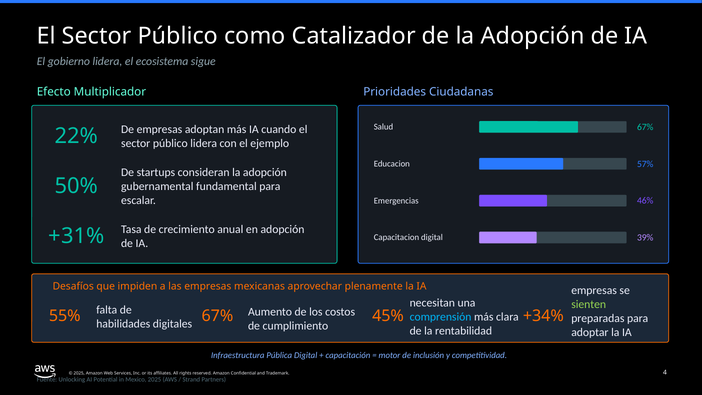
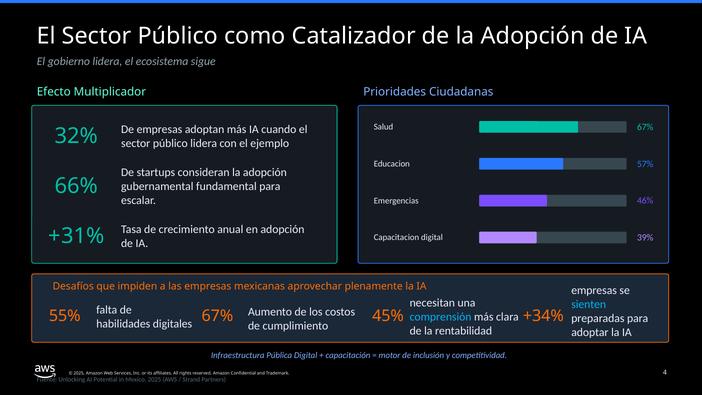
22%: 22% -> 32%
50%: 50% -> 66%
sienten colour: light green -> light blue
